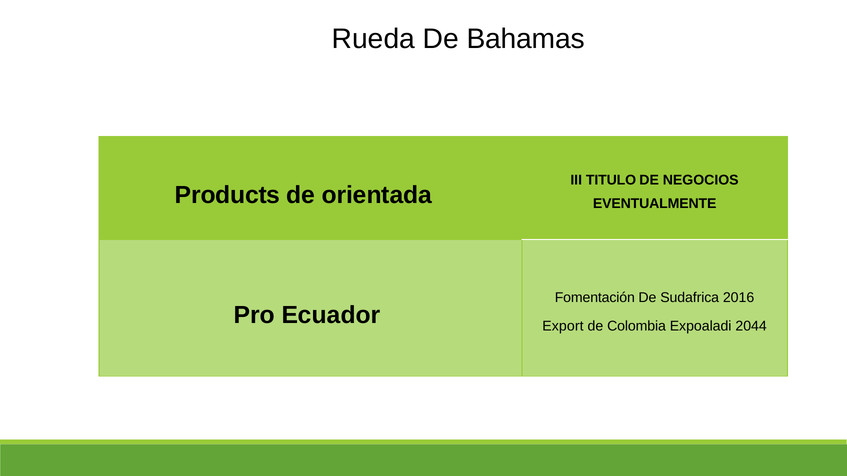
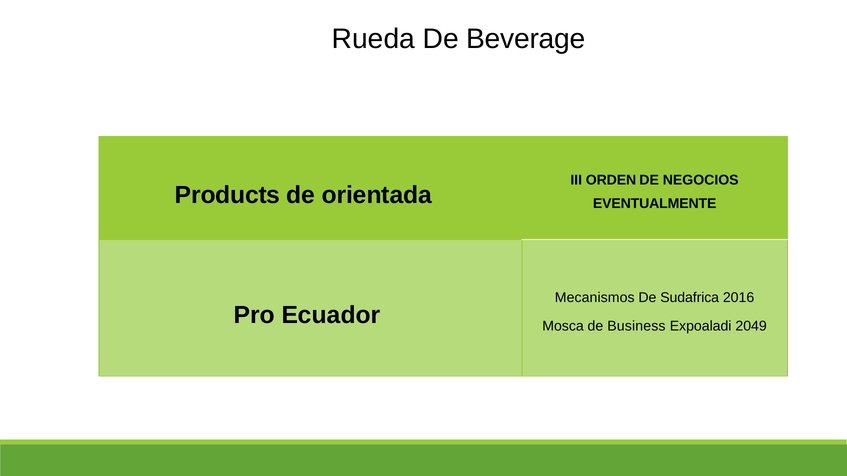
Bahamas: Bahamas -> Beverage
TITULO: TITULO -> ORDEN
Fomentación: Fomentación -> Mecanismos
Export: Export -> Mosca
Colombia: Colombia -> Business
2044: 2044 -> 2049
